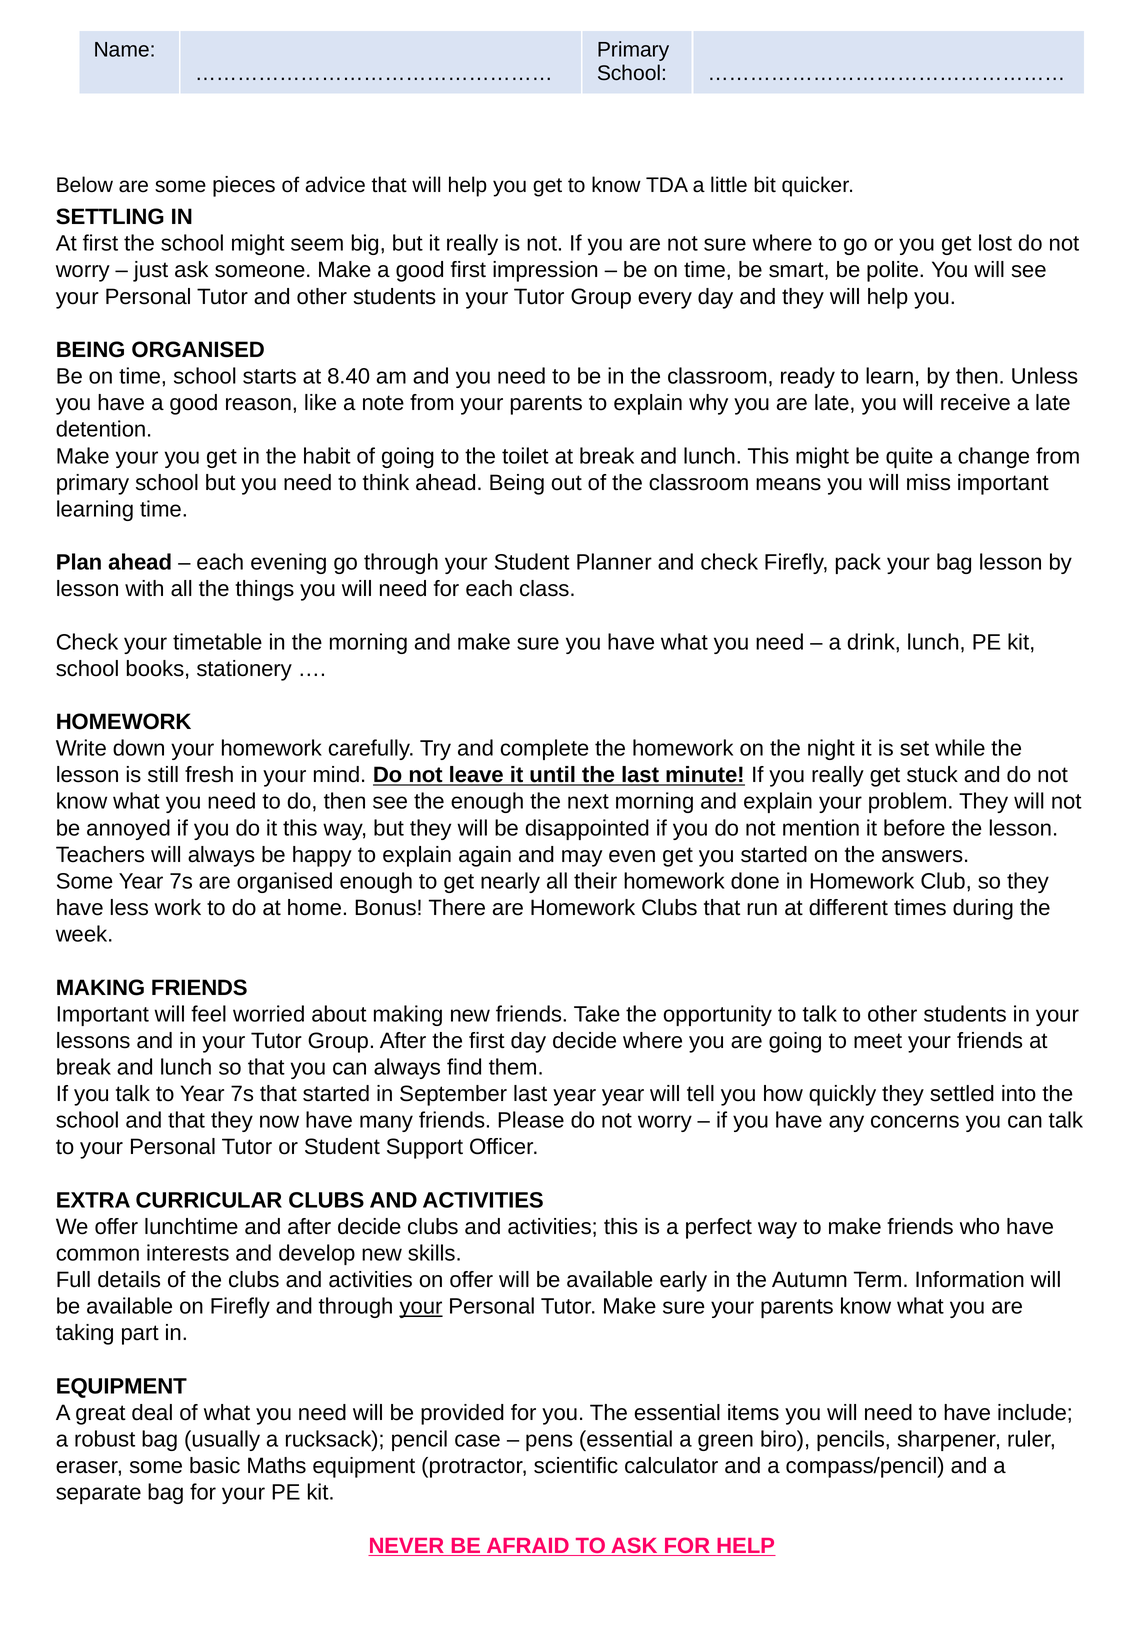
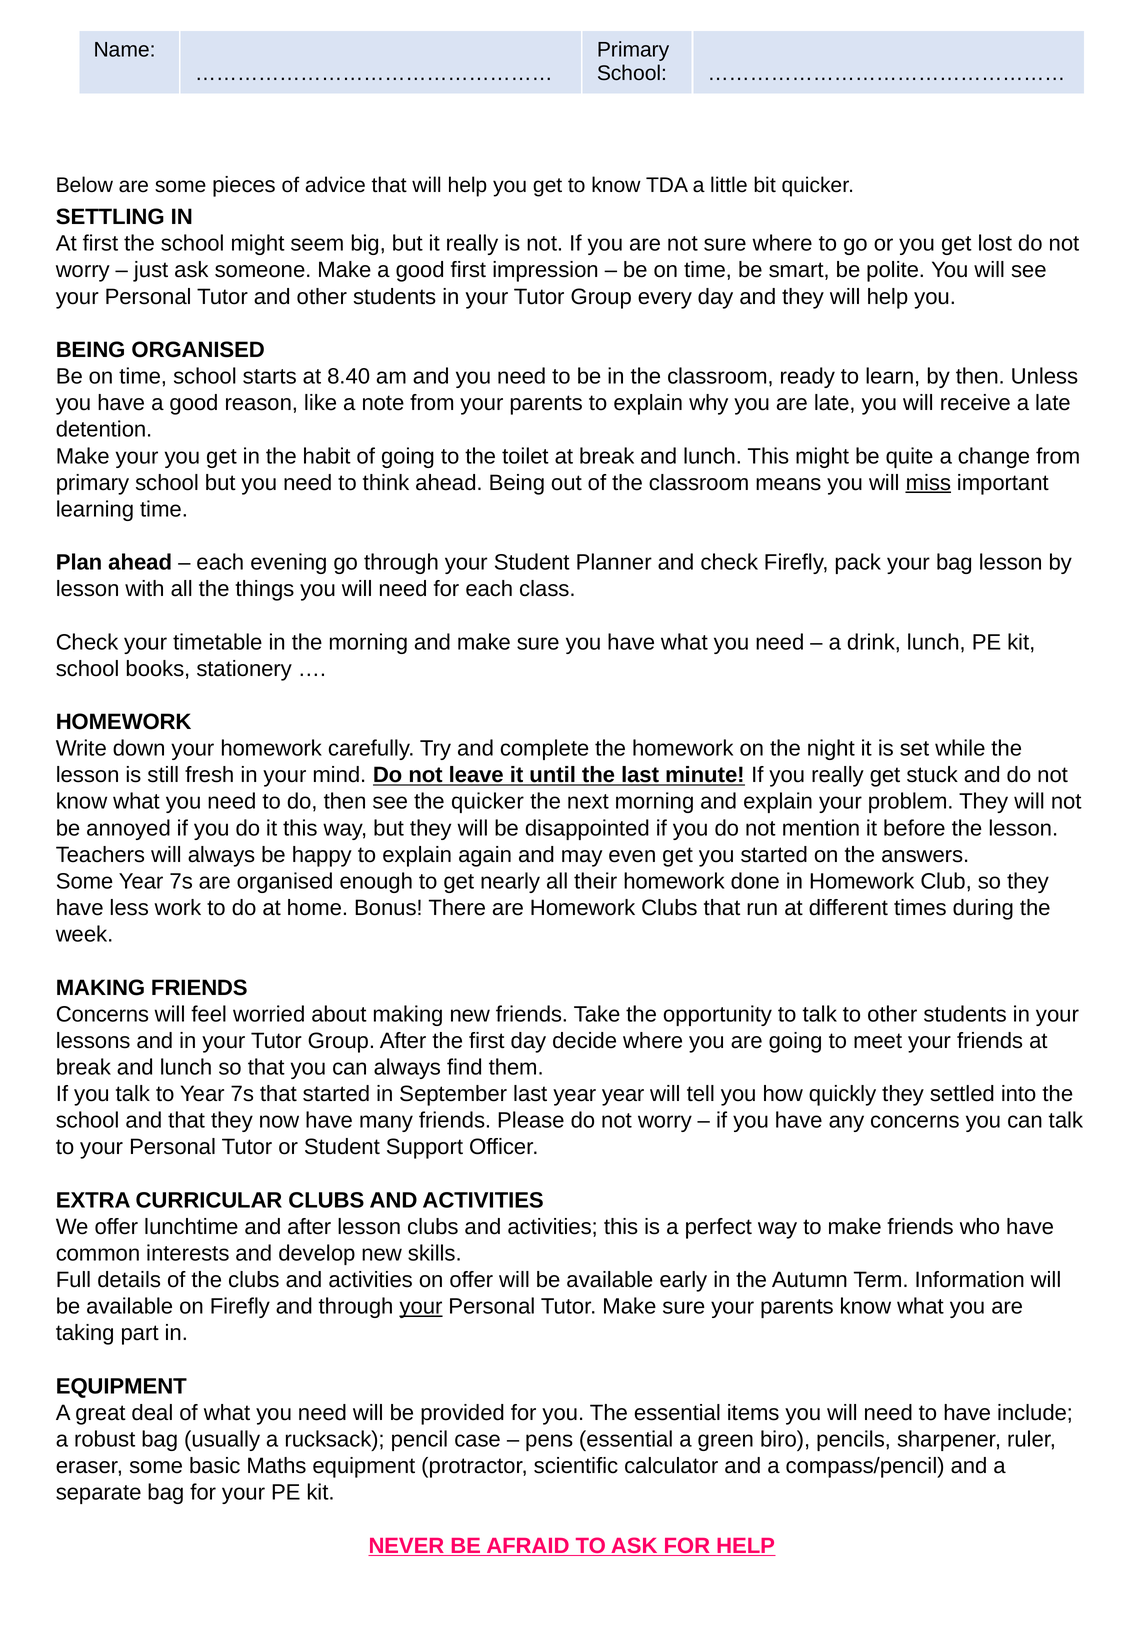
miss underline: none -> present
the enough: enough -> quicker
Important at (102, 1014): Important -> Concerns
after decide: decide -> lesson
